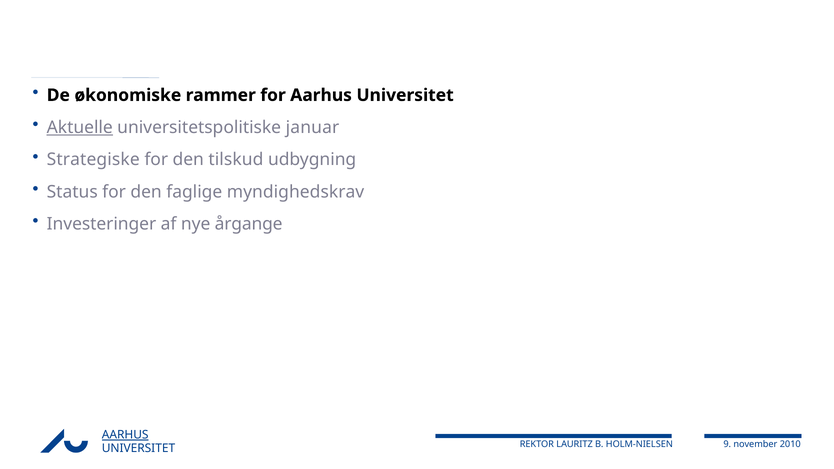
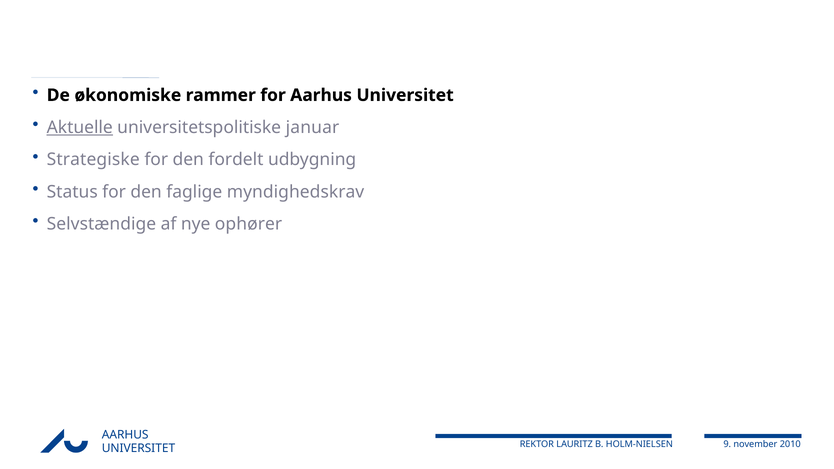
tilskud: tilskud -> fordelt
Investeringer: Investeringer -> Selvstændige
årgange: årgange -> ophører
AARHUS at (125, 435) underline: present -> none
